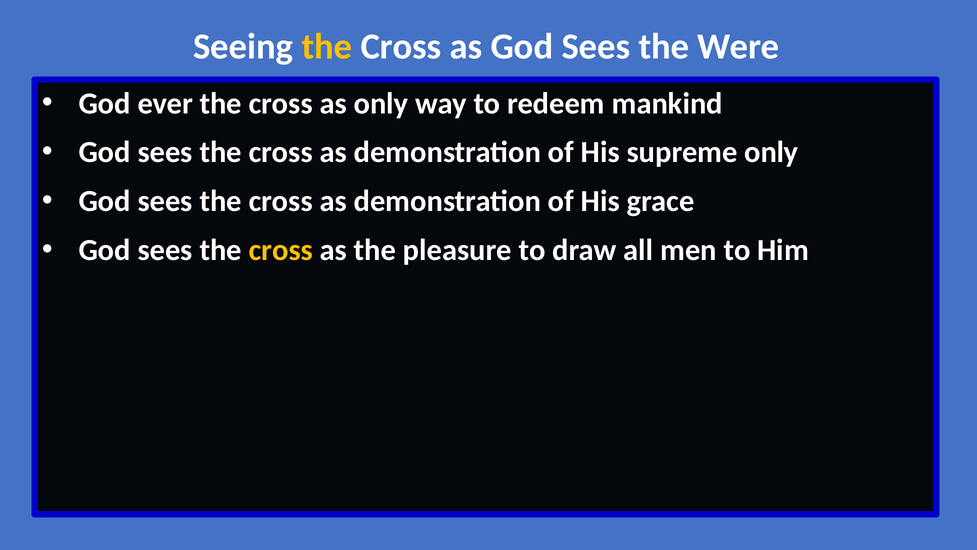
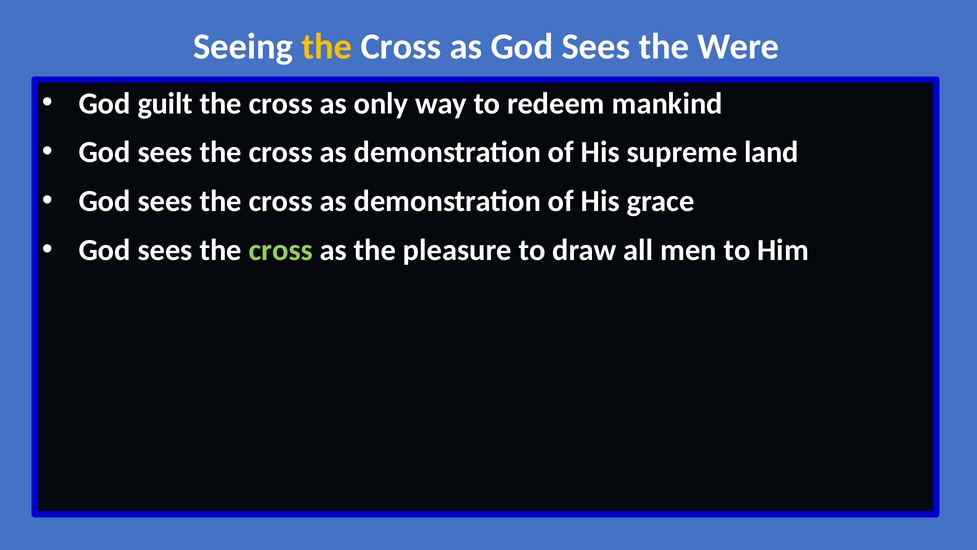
ever: ever -> guilt
supreme only: only -> land
cross at (281, 250) colour: yellow -> light green
